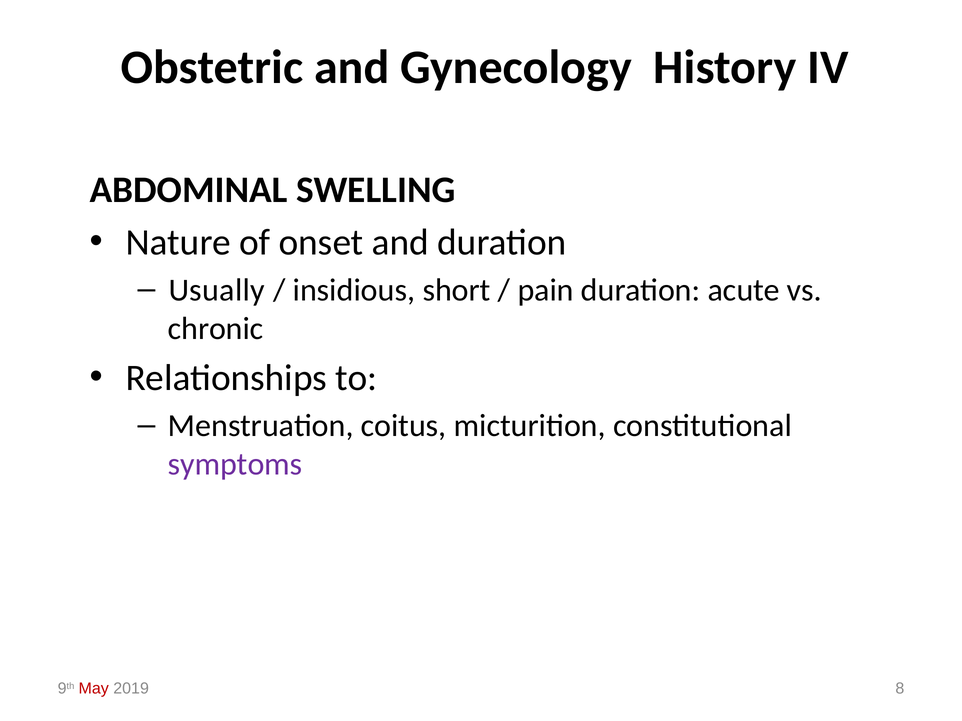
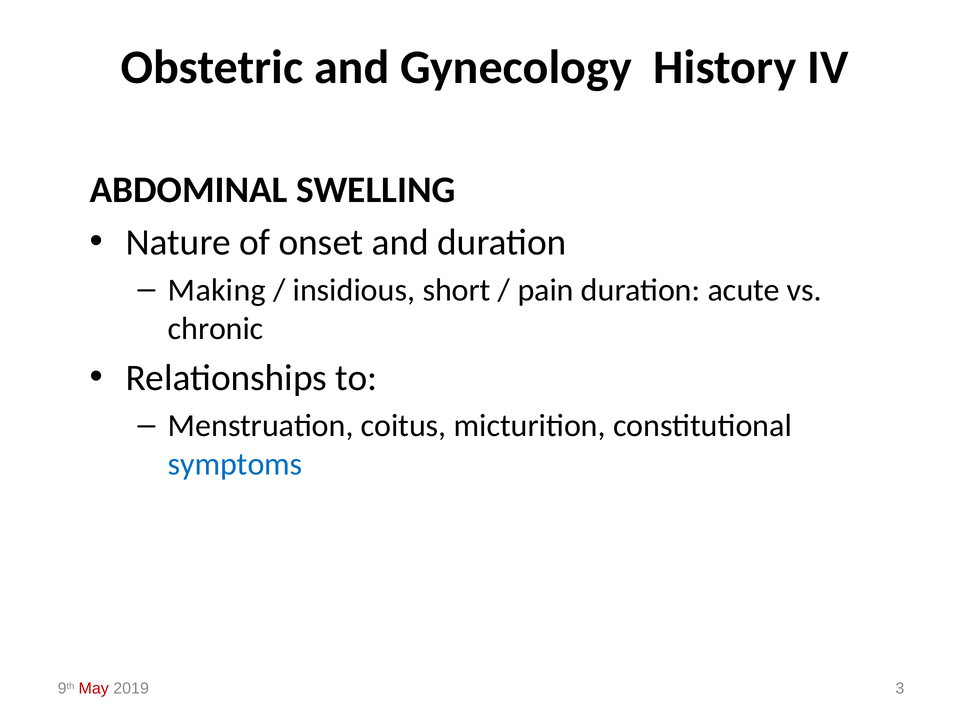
Usually: Usually -> Making
symptoms colour: purple -> blue
8: 8 -> 3
